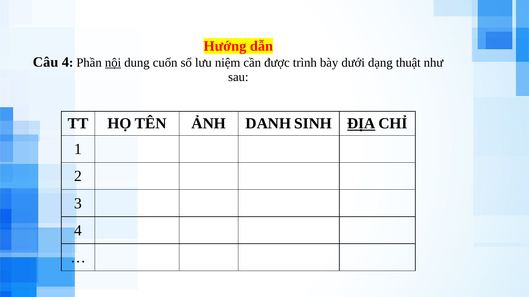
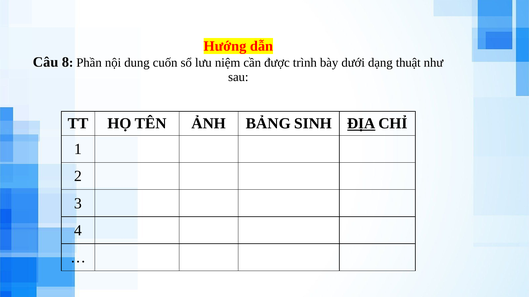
Câu 4: 4 -> 8
nội underline: present -> none
DANH: DANH -> BẢNG
